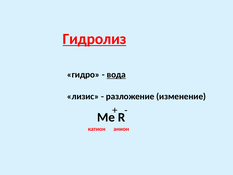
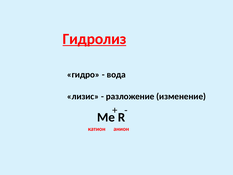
вода underline: present -> none
